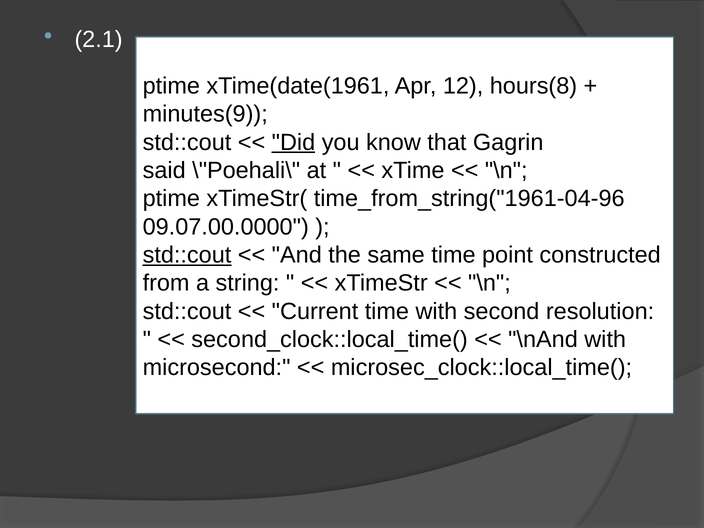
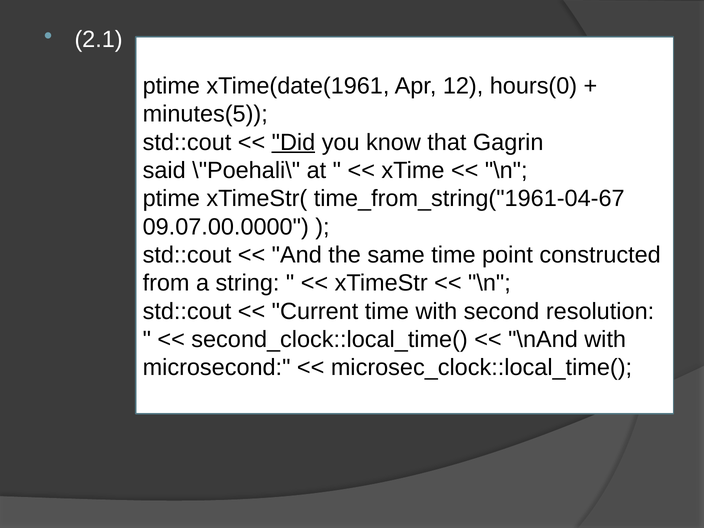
hours(8: hours(8 -> hours(0
minutes(9: minutes(9 -> minutes(5
time_from_string("1961-04-96: time_from_string("1961-04-96 -> time_from_string("1961-04-67
std::cout at (187, 255) underline: present -> none
